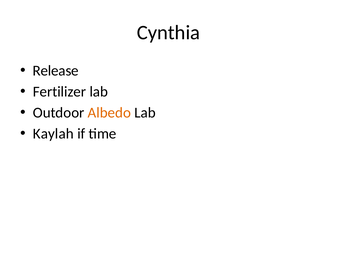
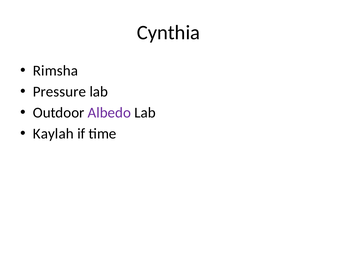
Release: Release -> Rimsha
Fertilizer: Fertilizer -> Pressure
Albedo colour: orange -> purple
